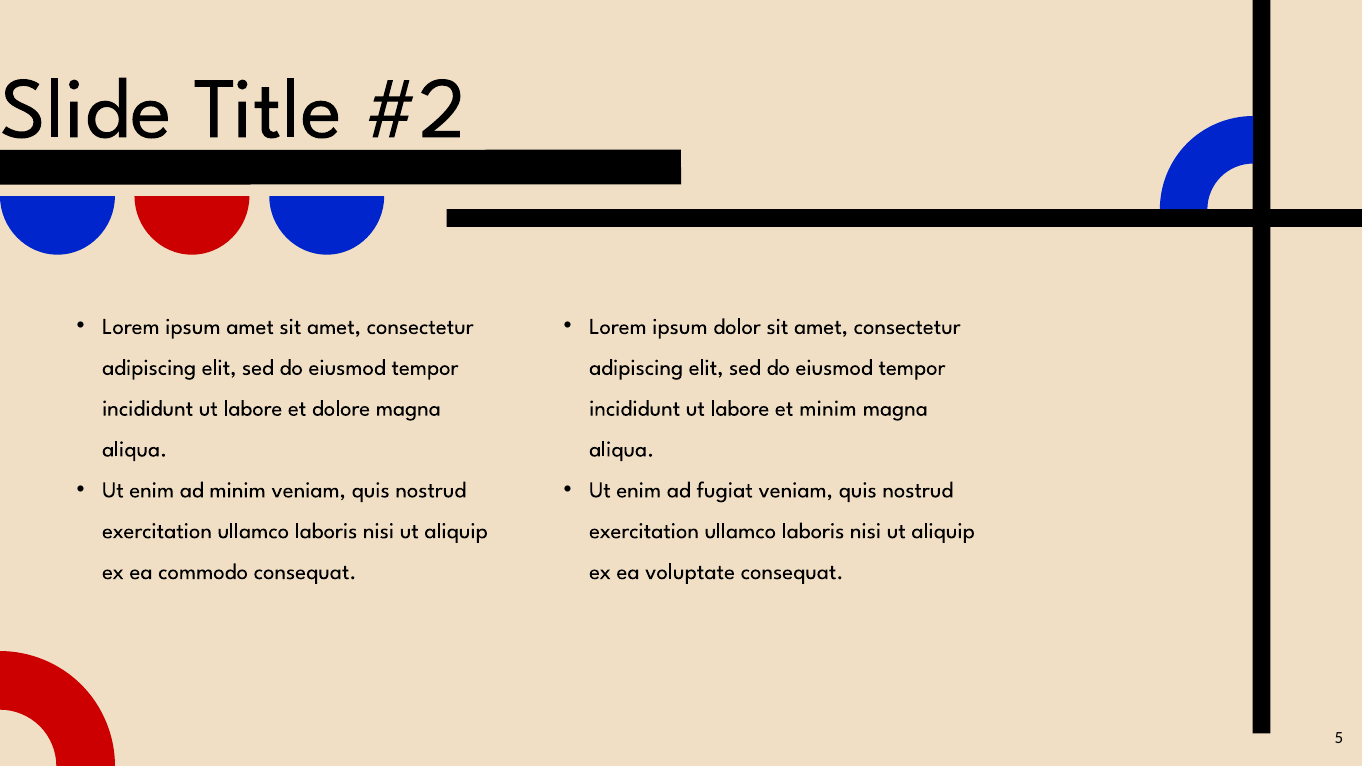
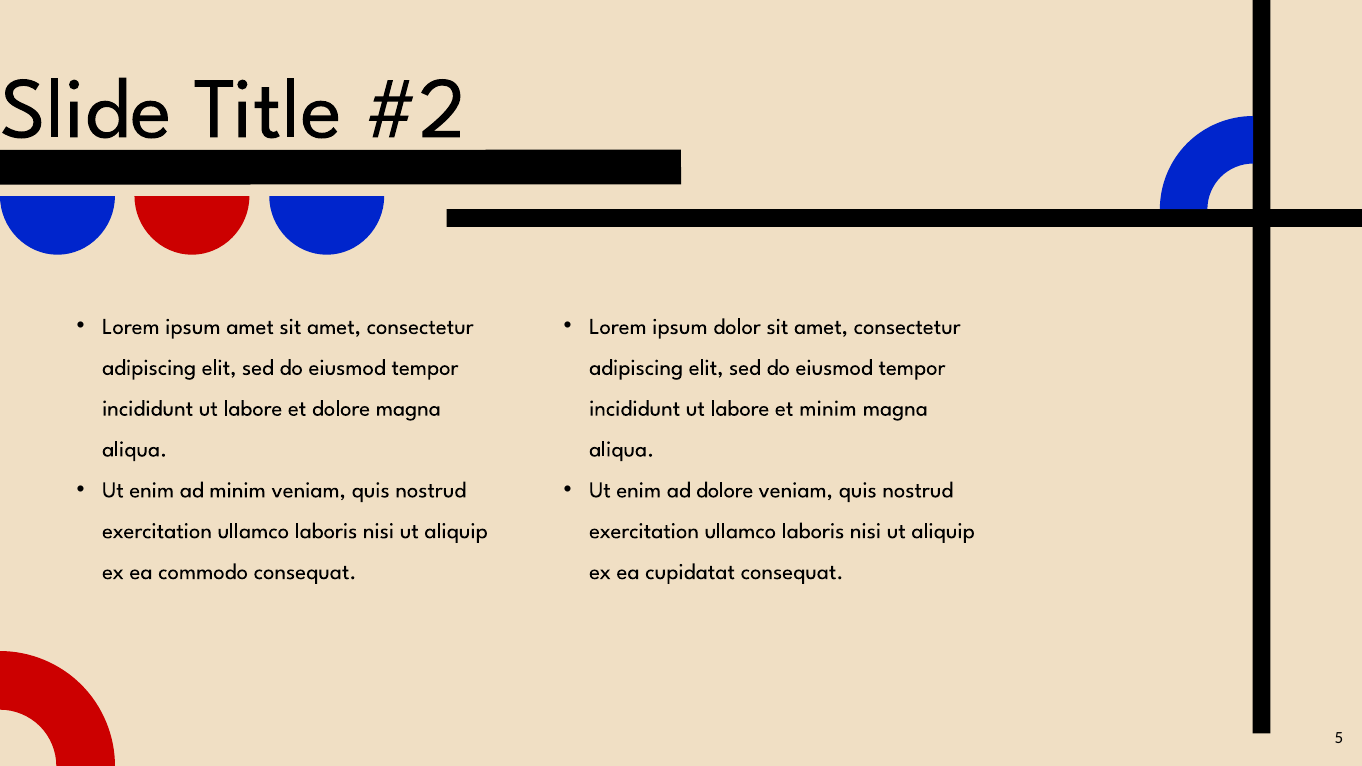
ad fugiat: fugiat -> dolore
voluptate: voluptate -> cupidatat
